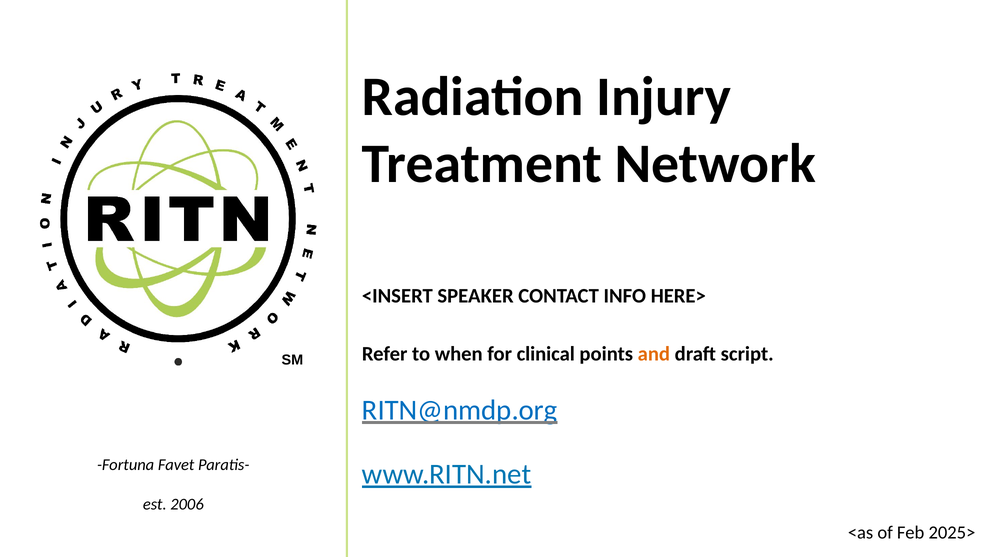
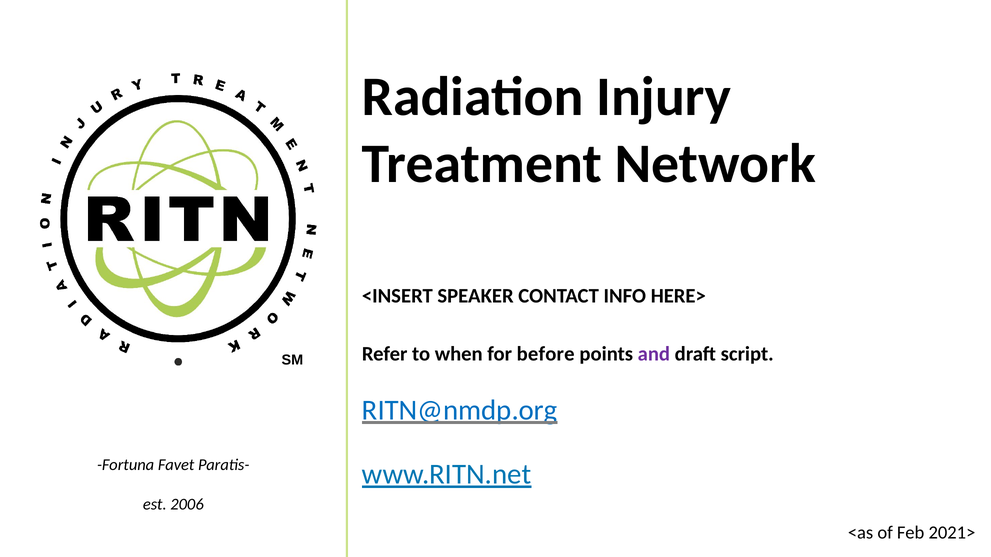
clinical: clinical -> before
and colour: orange -> purple
2025>: 2025> -> 2021>
